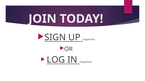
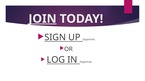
JOIN underline: none -> present
